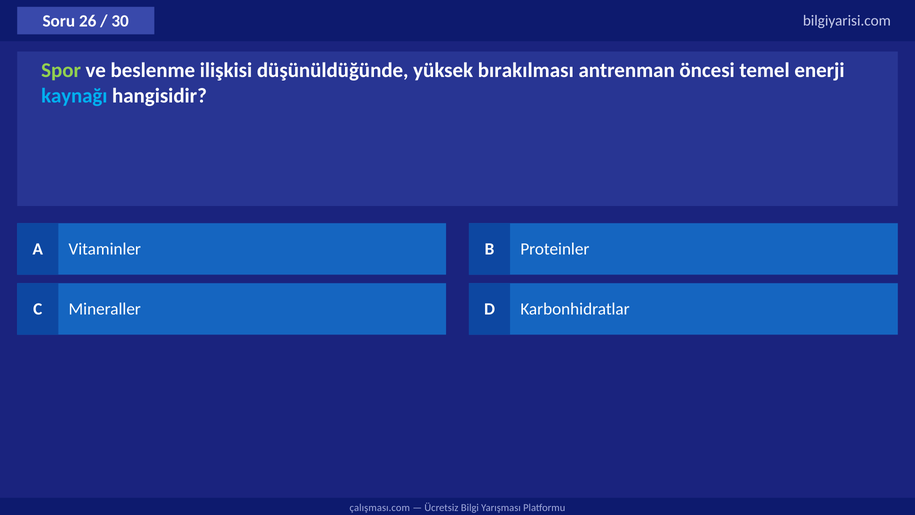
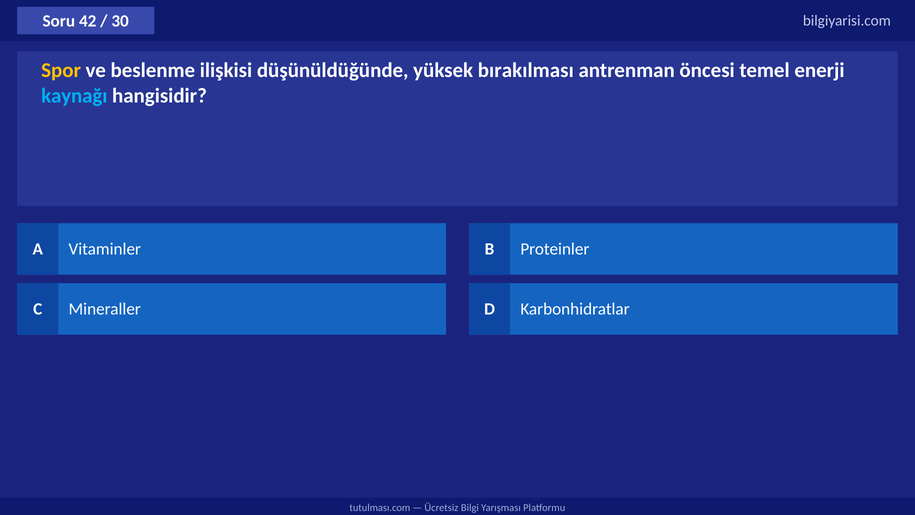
26: 26 -> 42
Spor colour: light green -> yellow
çalışması.com: çalışması.com -> tutulması.com
